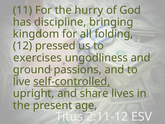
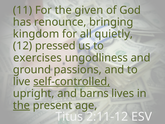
hurry: hurry -> given
discipline: discipline -> renounce
folding: folding -> quietly
share: share -> barns
the at (21, 105) underline: none -> present
